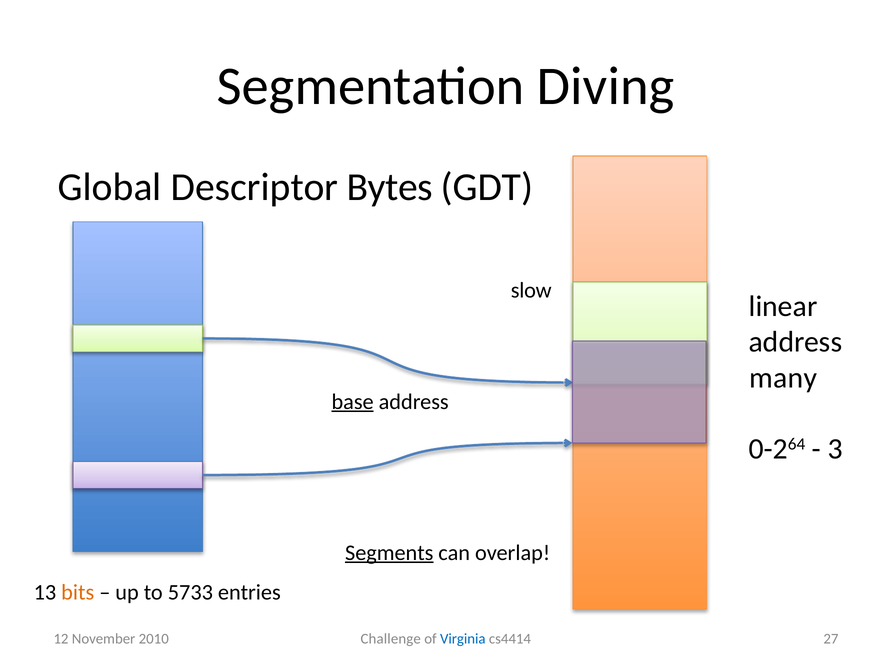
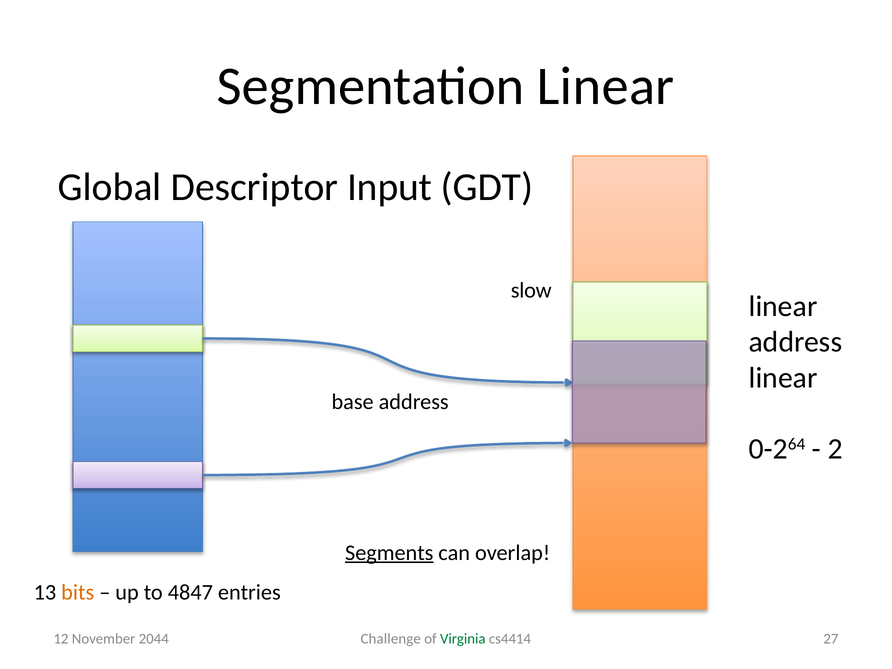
Segmentation Diving: Diving -> Linear
Bytes: Bytes -> Input
many at (783, 378): many -> linear
base underline: present -> none
3: 3 -> 2
5733: 5733 -> 4847
Virginia colour: blue -> green
2010: 2010 -> 2044
